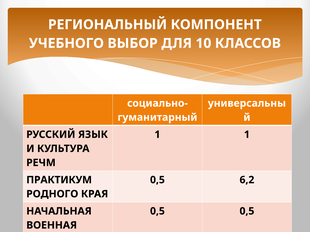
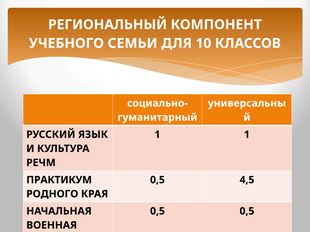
ВЫБОР: ВЫБОР -> СЕМЬИ
6,2: 6,2 -> 4,5
